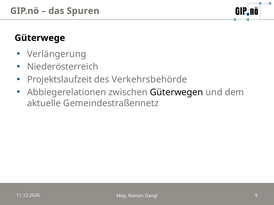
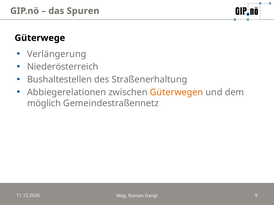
Projektslaufzeit: Projektslaufzeit -> Bushaltestellen
Verkehrsbehörde: Verkehrsbehörde -> Straßenerhaltung
Güterwegen colour: black -> orange
aktuelle: aktuelle -> möglich
